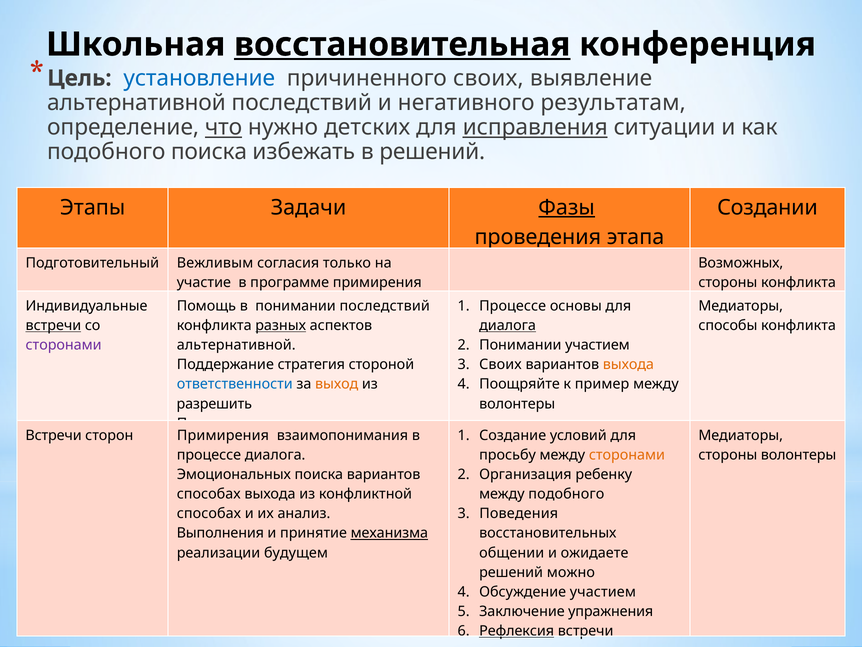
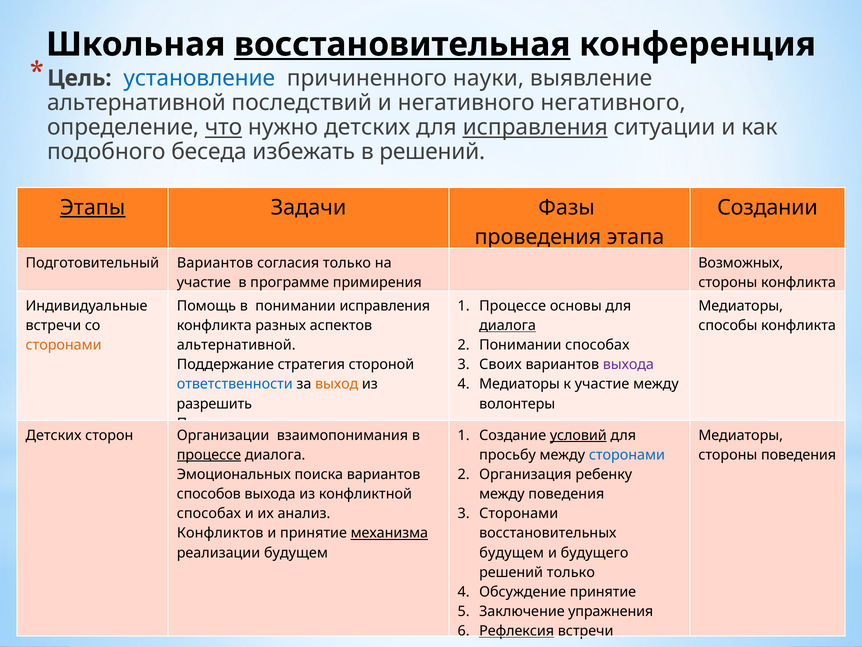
причиненного своих: своих -> науки
негативного результатам: результатам -> негативного
подобного поиска: поиска -> беседа
Этапы underline: none -> present
Фазы underline: present -> none
Подготовительный Вежливым: Вежливым -> Вариантов
понимании последствий: последствий -> исправления
встречи at (53, 325) underline: present -> none
разных underline: present -> none
сторонами at (64, 345) colour: purple -> orange
Понимании участием: участием -> способах
выхода at (628, 364) colour: orange -> purple
Поощряйте at (519, 384): Поощряйте -> Медиаторы
к пример: пример -> участие
Встречи at (54, 435): Встречи -> Детских
сторон Примирения: Примирения -> Организации
условий underline: none -> present
процессе at (209, 455) underline: none -> present
сторонами at (627, 455) colour: orange -> blue
стороны волонтеры: волонтеры -> поведения
способах at (209, 494): способах -> способов
между подобного: подобного -> поведения
Поведения at (519, 513): Поведения -> Сторонами
Выполнения: Выполнения -> Конфликтов
общении at (512, 552): общении -> будущем
ожидаете: ожидаете -> будущего
решений можно: можно -> только
Обсуждение участием: участием -> принятие
